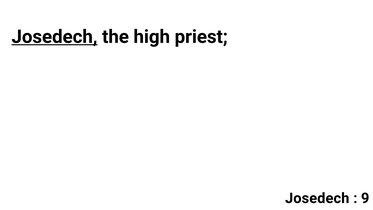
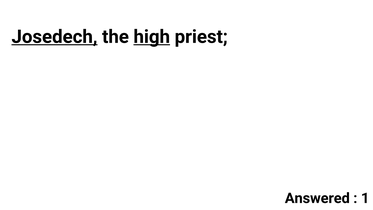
high underline: none -> present
Josedech at (317, 198): Josedech -> Answered
9: 9 -> 1
